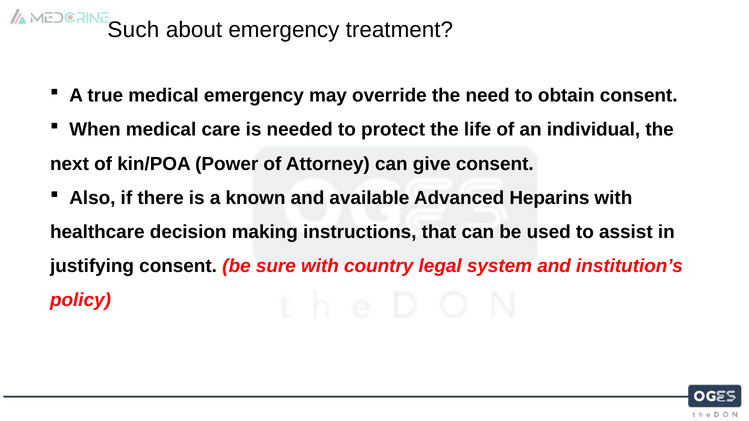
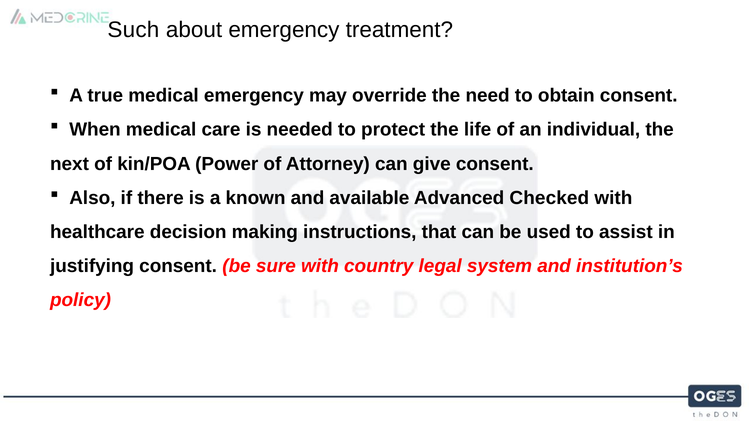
Heparins: Heparins -> Checked
